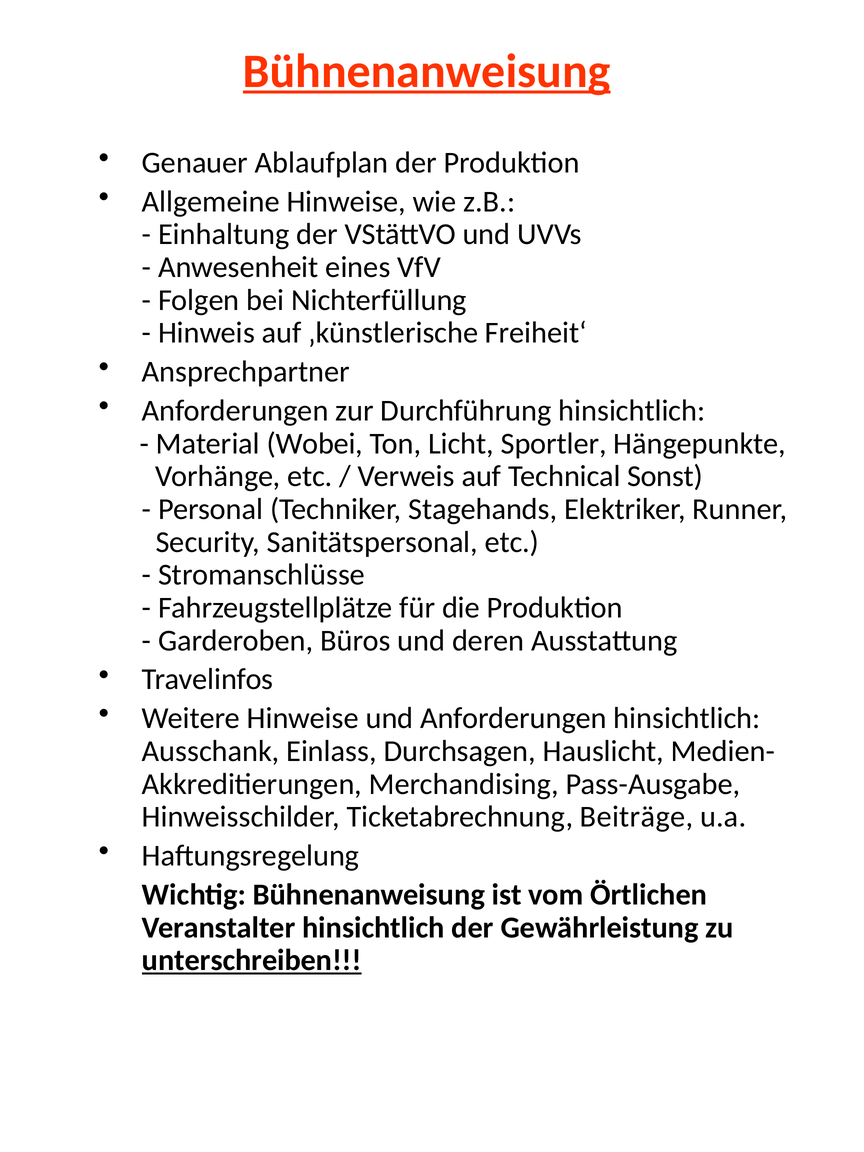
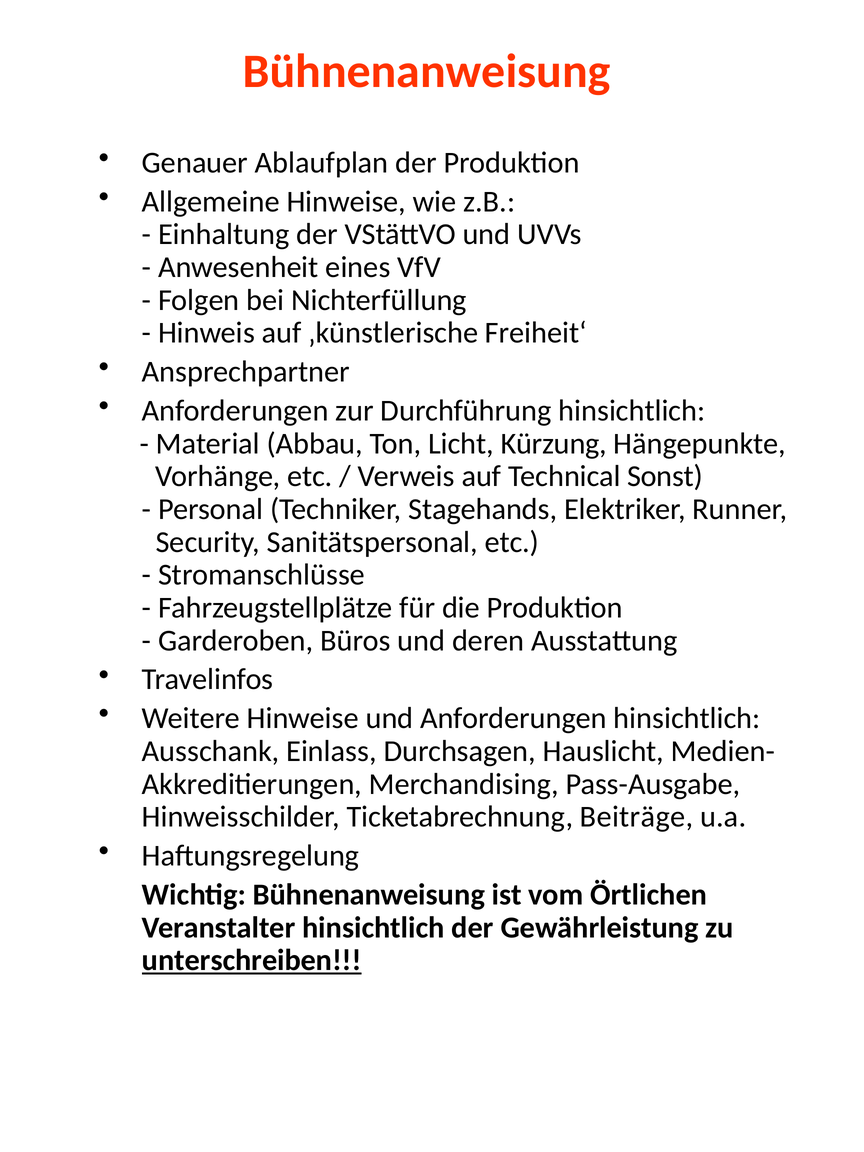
Bühnenanweisung at (427, 71) underline: present -> none
Wobei: Wobei -> Abbau
Sportler: Sportler -> Kürzung
